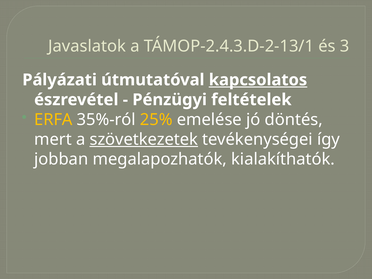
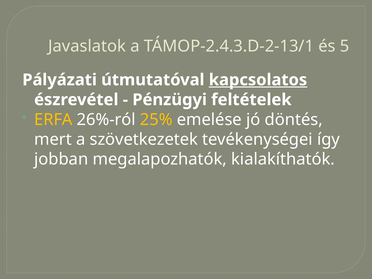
3: 3 -> 5
35%-ról: 35%-ról -> 26%-ról
szövetkezetek underline: present -> none
